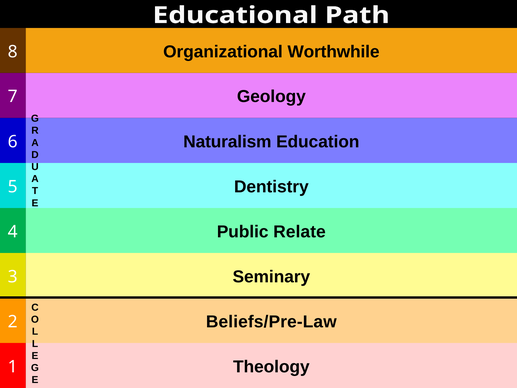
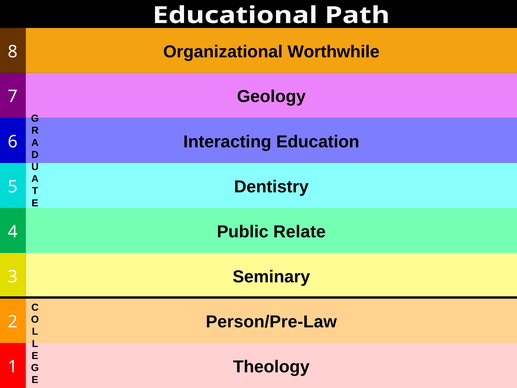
Naturalism: Naturalism -> Interacting
Beliefs/Pre-Law: Beliefs/Pre-Law -> Person/Pre-Law
